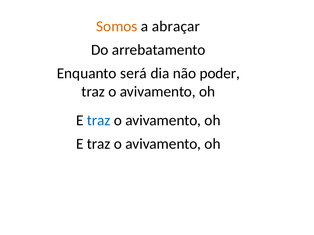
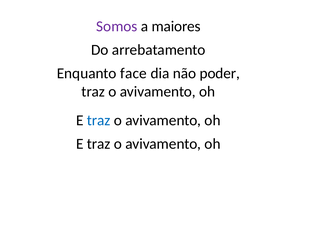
Somos colour: orange -> purple
abraçar: abraçar -> maiores
será: será -> face
